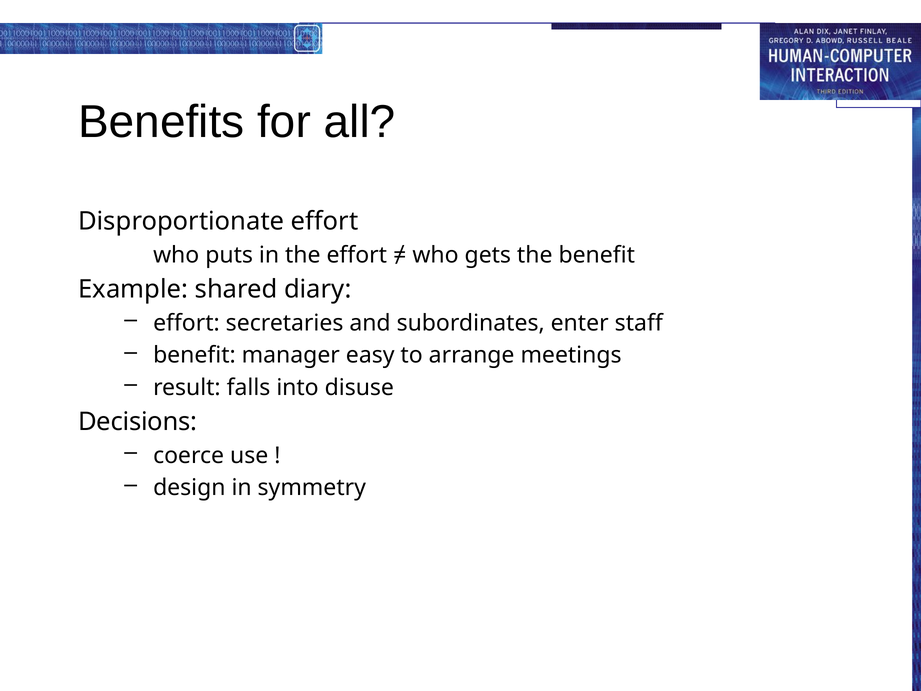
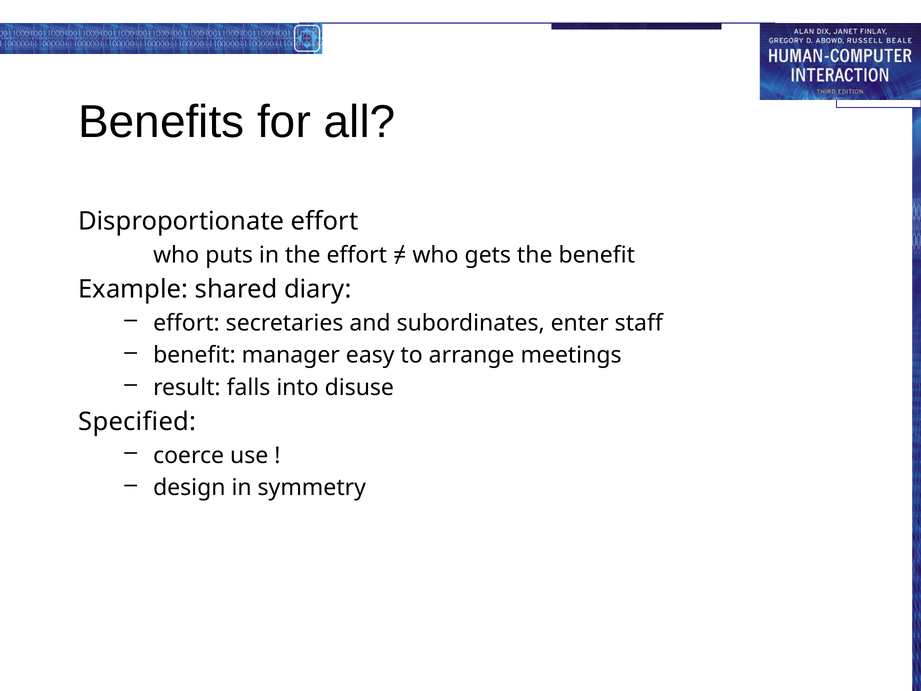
Decisions: Decisions -> Specified
